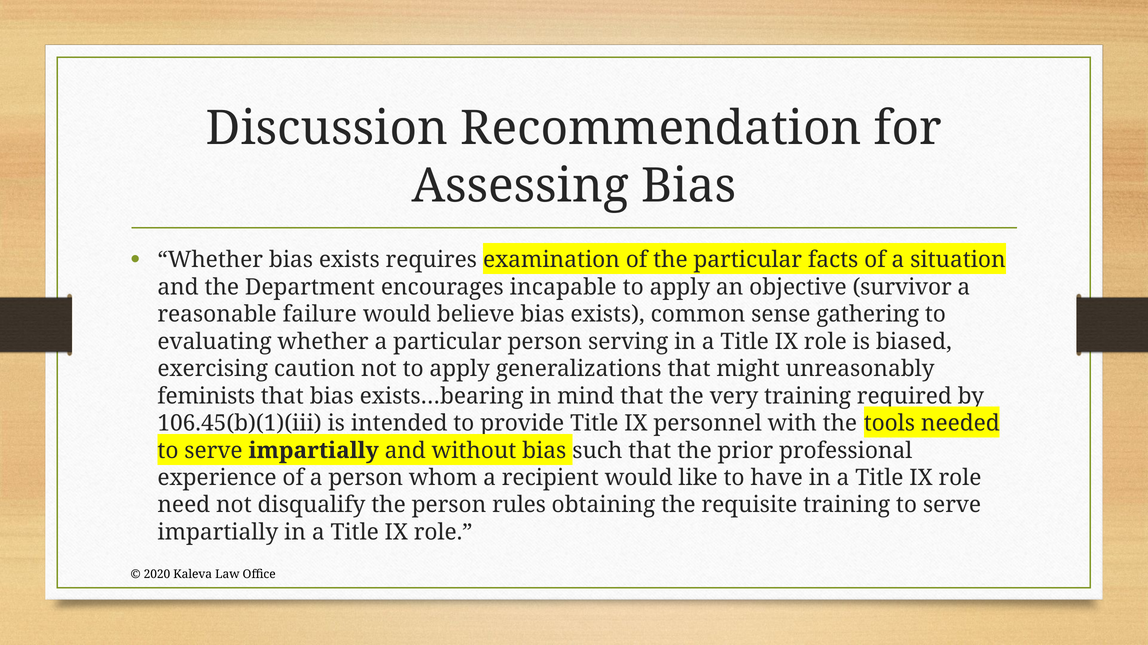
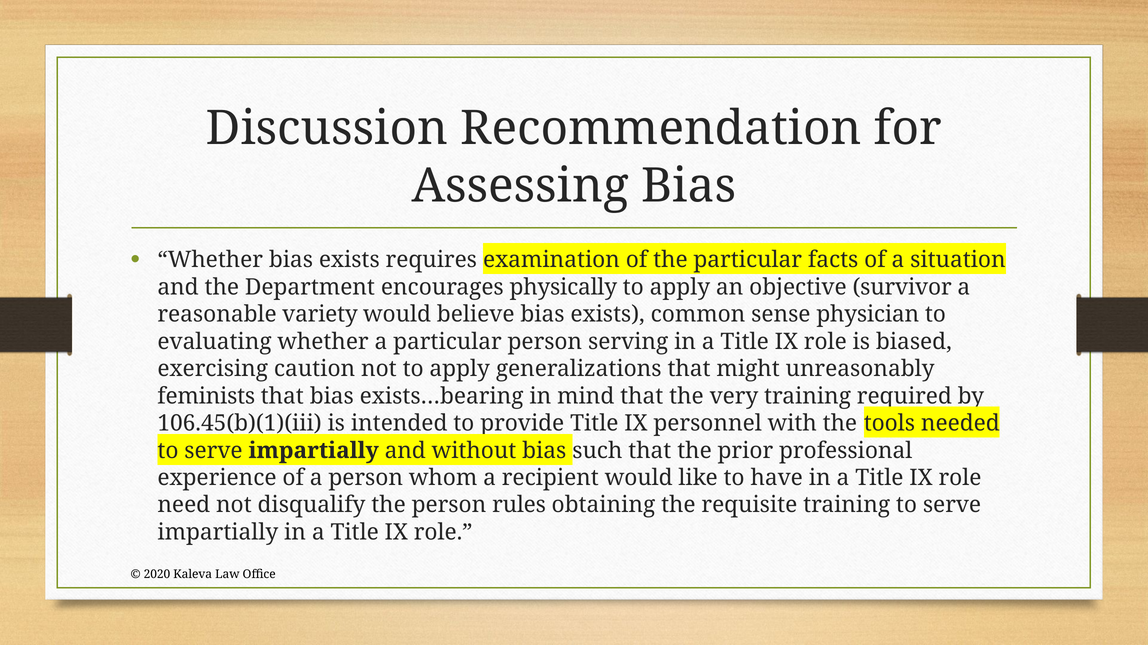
incapable: incapable -> physically
failure: failure -> variety
gathering: gathering -> physician
